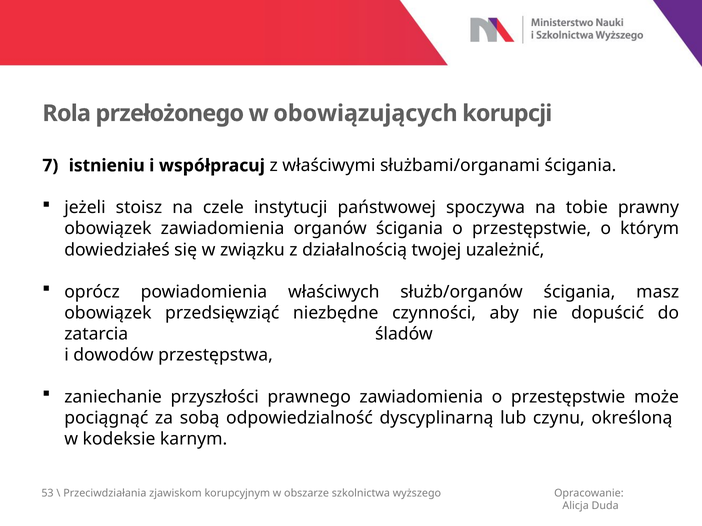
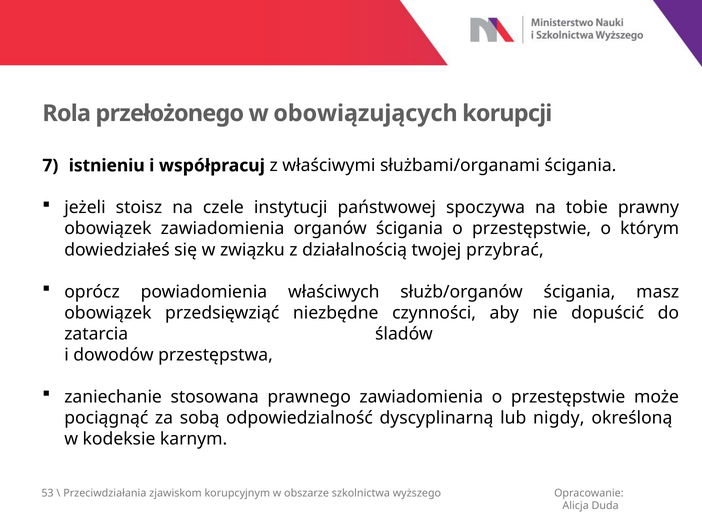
uzależnić: uzależnić -> przybrać
przyszłości: przyszłości -> stosowana
czynu: czynu -> nigdy
